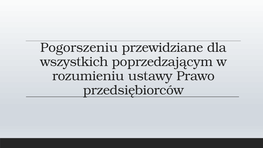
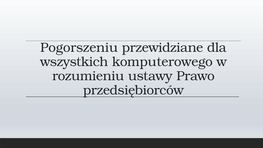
poprzedzającym: poprzedzającym -> komputerowego
